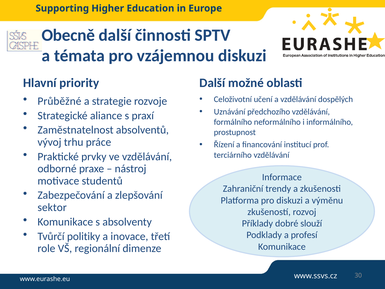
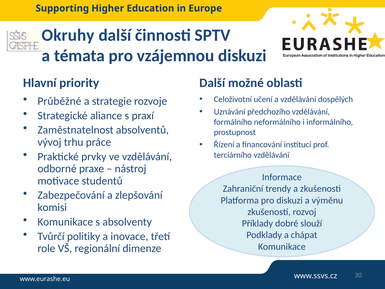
Obecně: Obecně -> Okruhy
sektor: sektor -> komisi
profesí: profesí -> chápat
